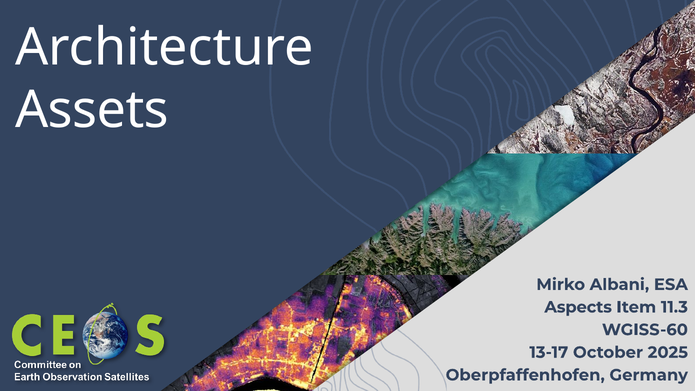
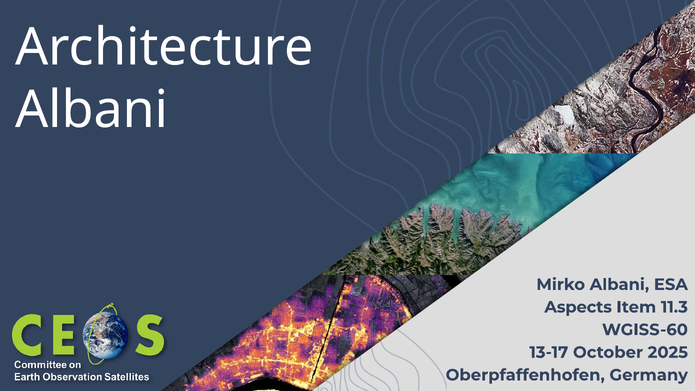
Assets at (92, 110): Assets -> Albani
